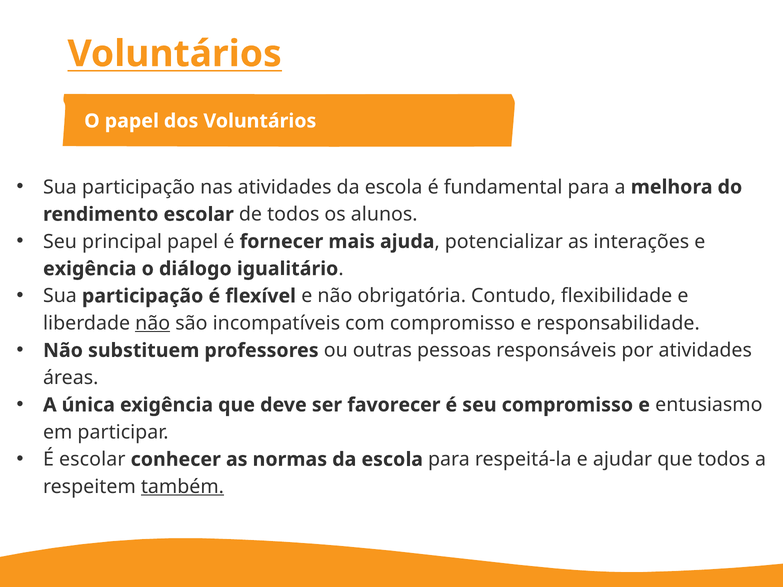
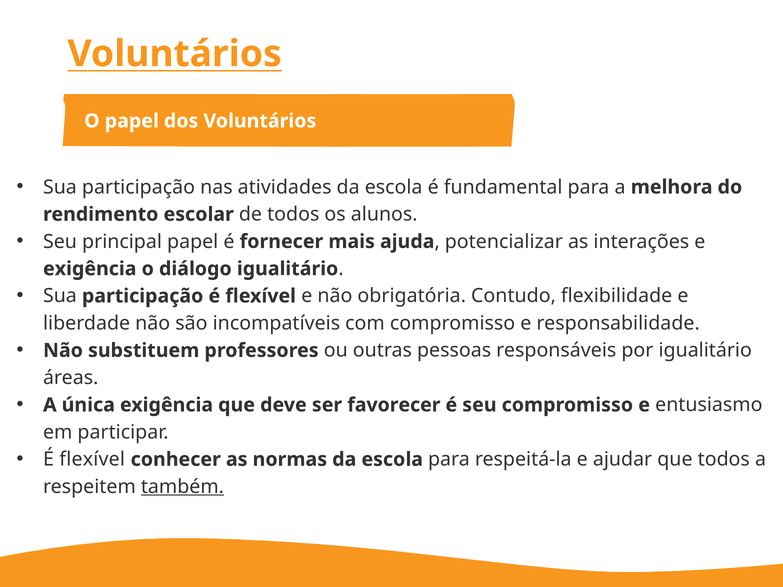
não at (153, 323) underline: present -> none
por atividades: atividades -> igualitário
escolar at (92, 460): escolar -> flexível
